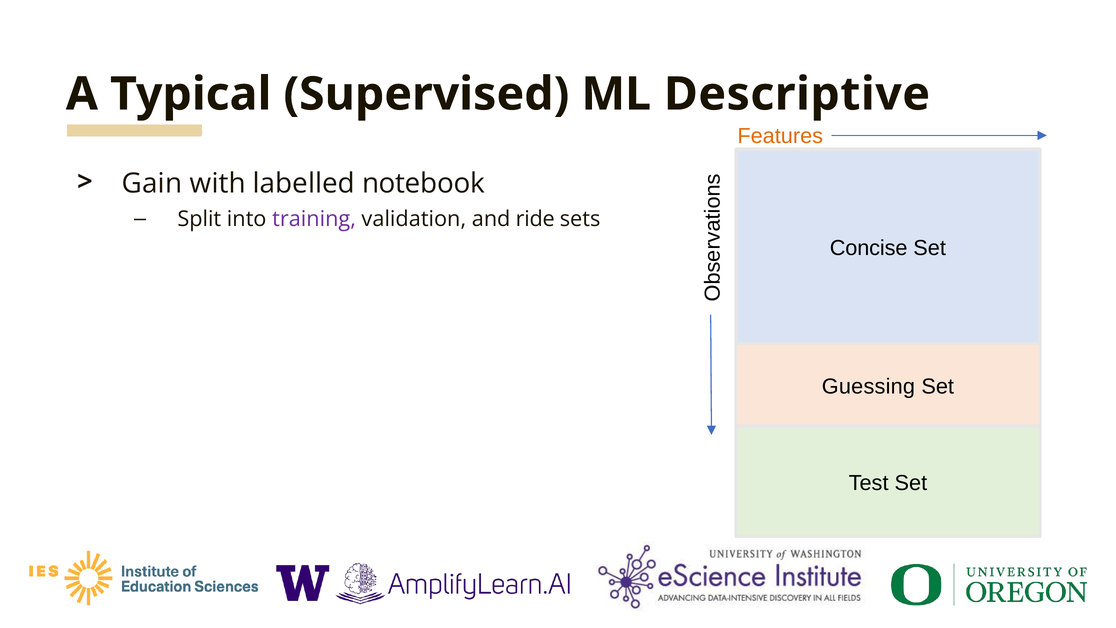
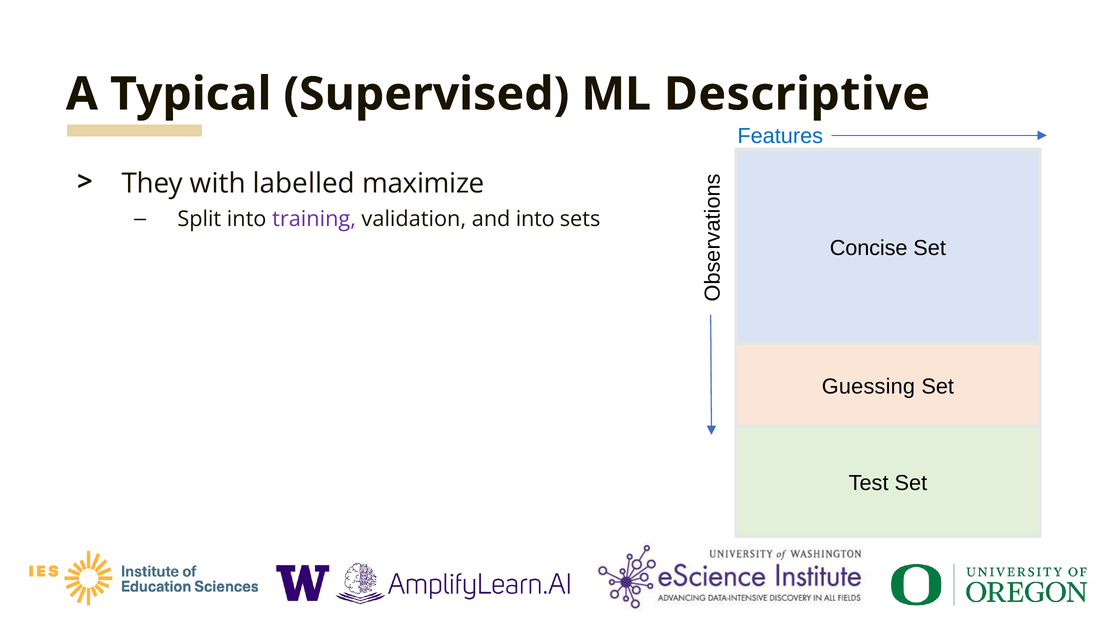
Features colour: orange -> blue
Gain: Gain -> They
notebook: notebook -> maximize
and ride: ride -> into
